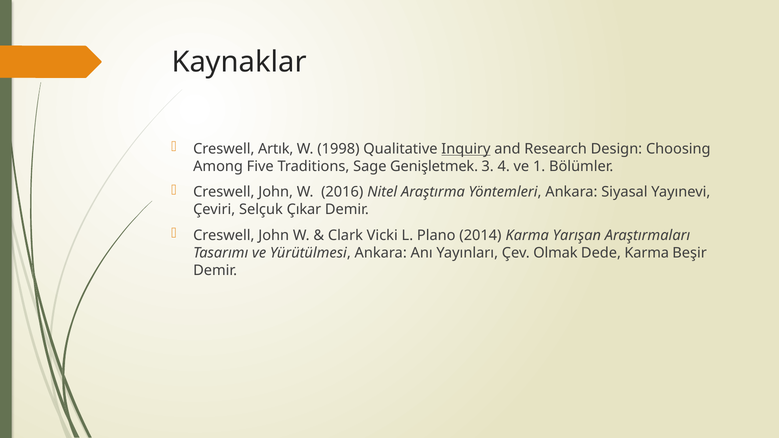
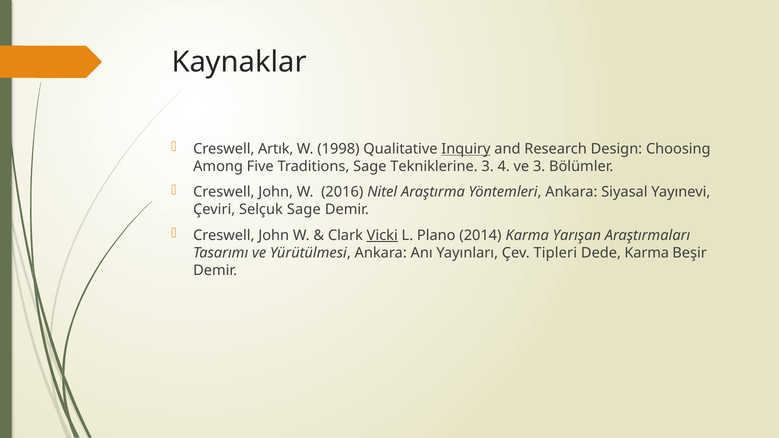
Genişletmek: Genişletmek -> Tekniklerine
ve 1: 1 -> 3
Selçuk Çıkar: Çıkar -> Sage
Vicki underline: none -> present
Olmak: Olmak -> Tipleri
